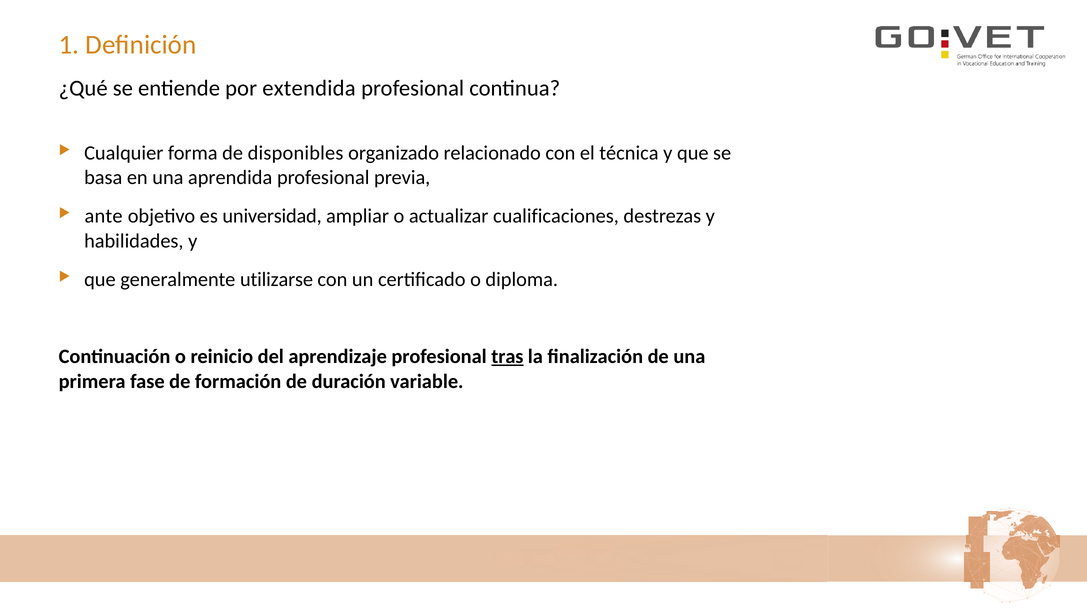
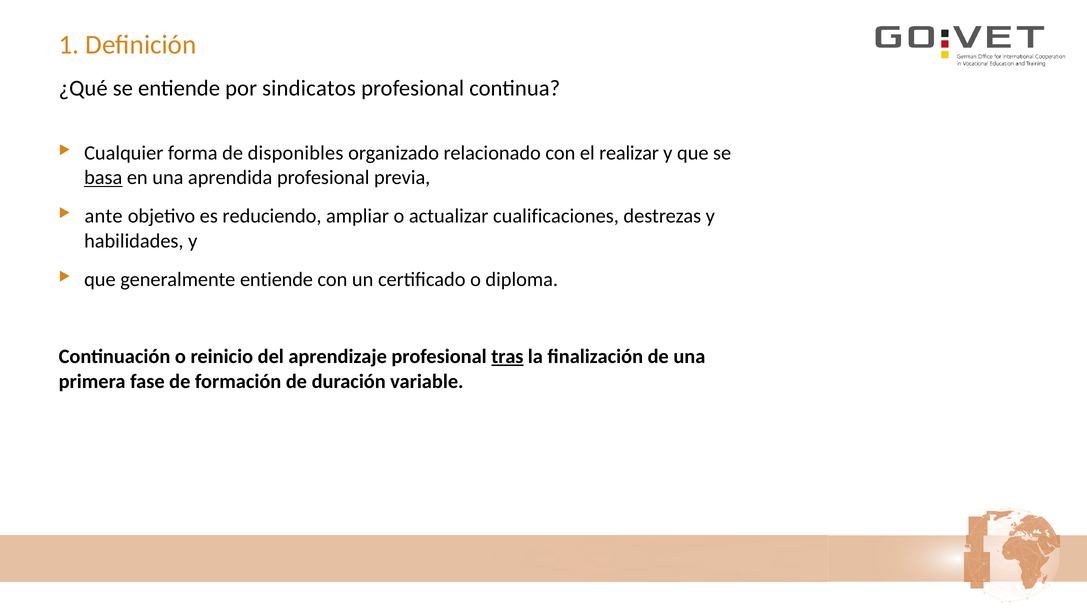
extendida: extendida -> sindicatos
técnica: técnica -> realizar
basa underline: none -> present
universidad: universidad -> reduciendo
generalmente utilizarse: utilizarse -> entiende
